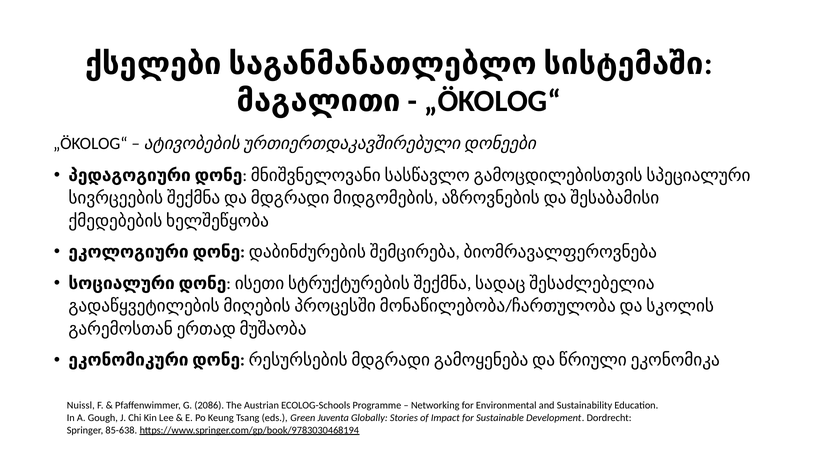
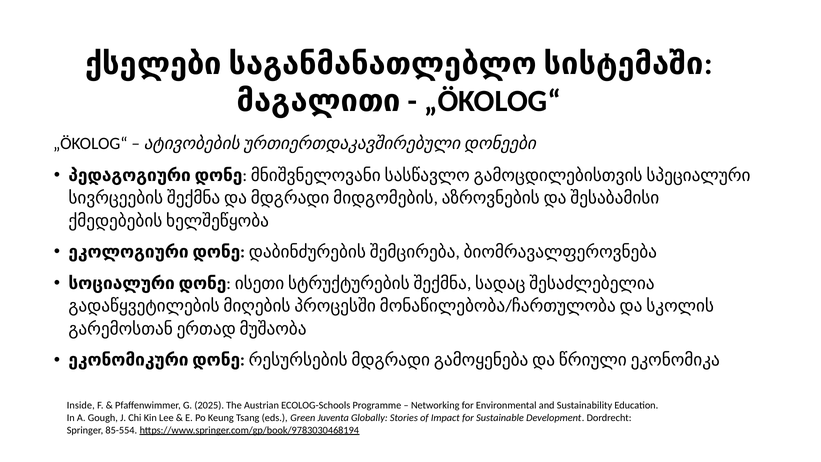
Nuissl: Nuissl -> Inside
2086: 2086 -> 2025
85-638: 85-638 -> 85-554
